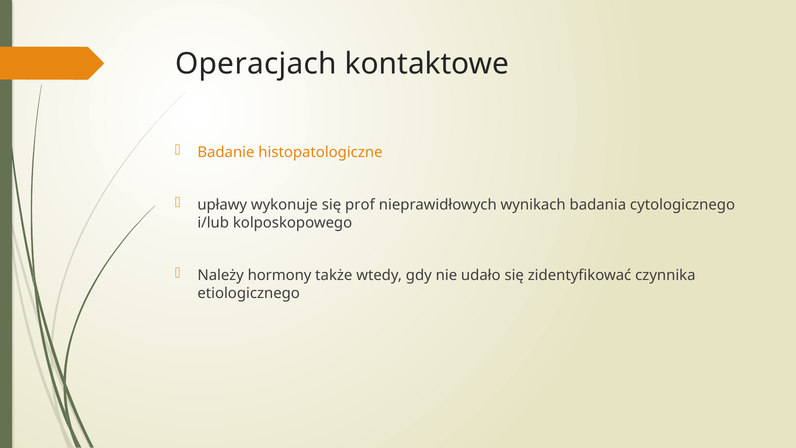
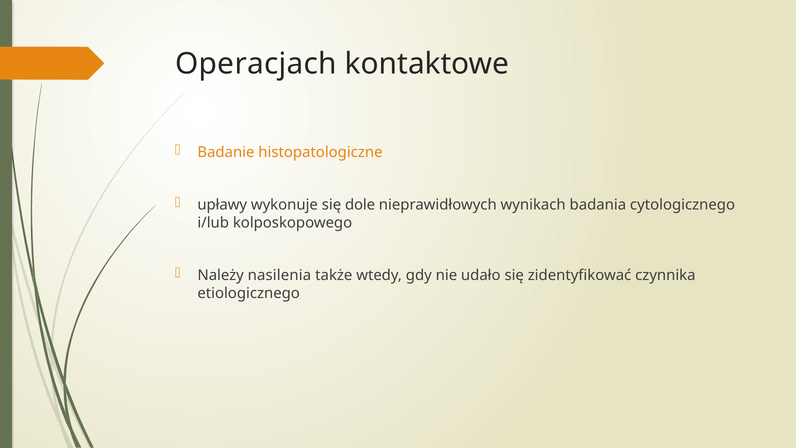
prof: prof -> dole
hormony: hormony -> nasilenia
